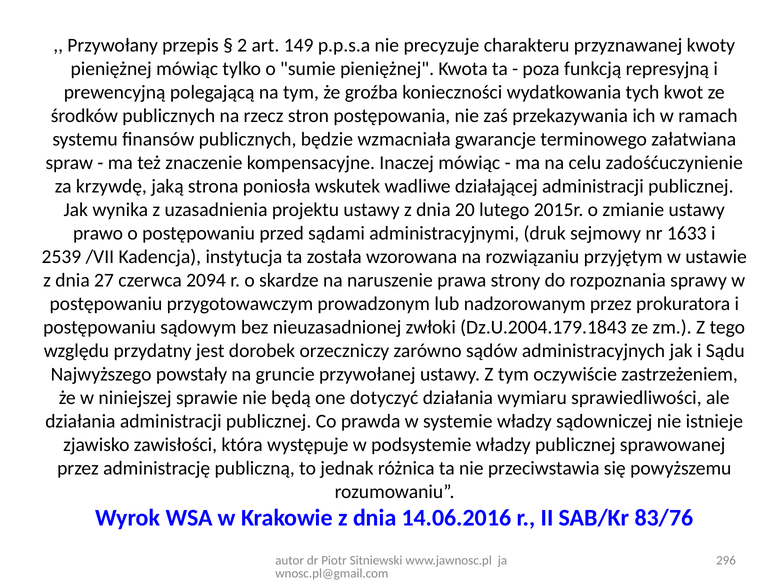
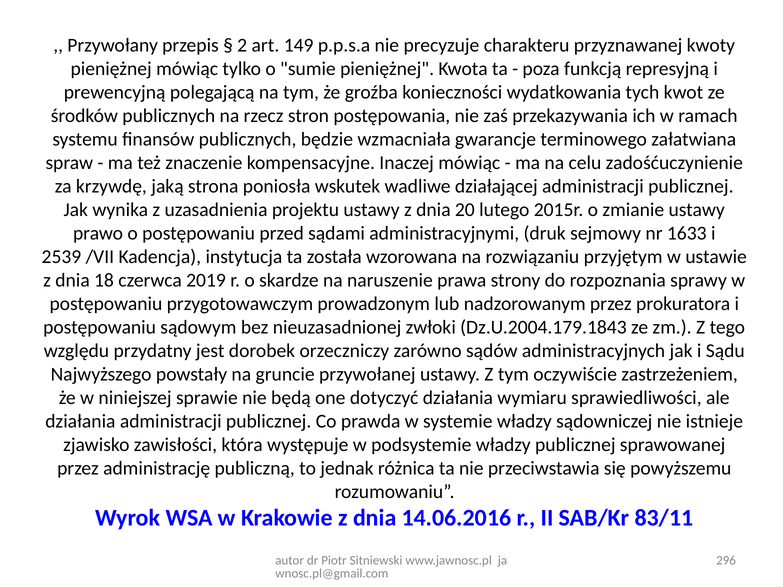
27: 27 -> 18
2094: 2094 -> 2019
83/76: 83/76 -> 83/11
